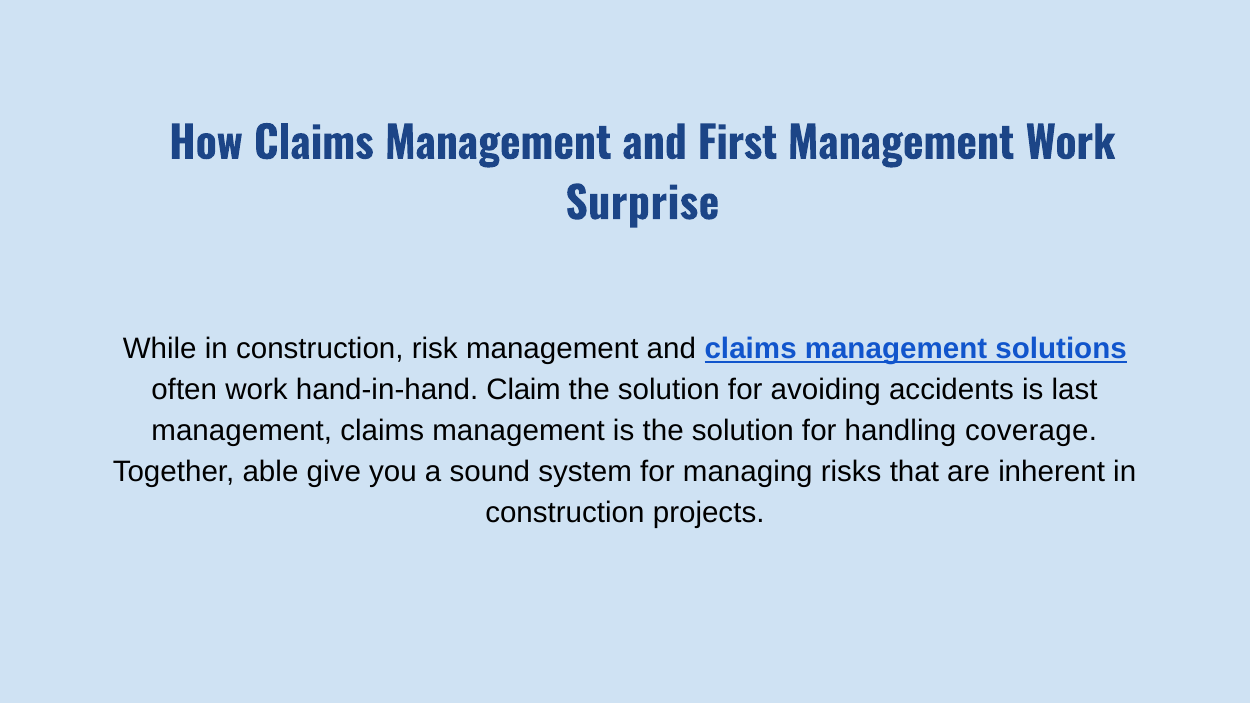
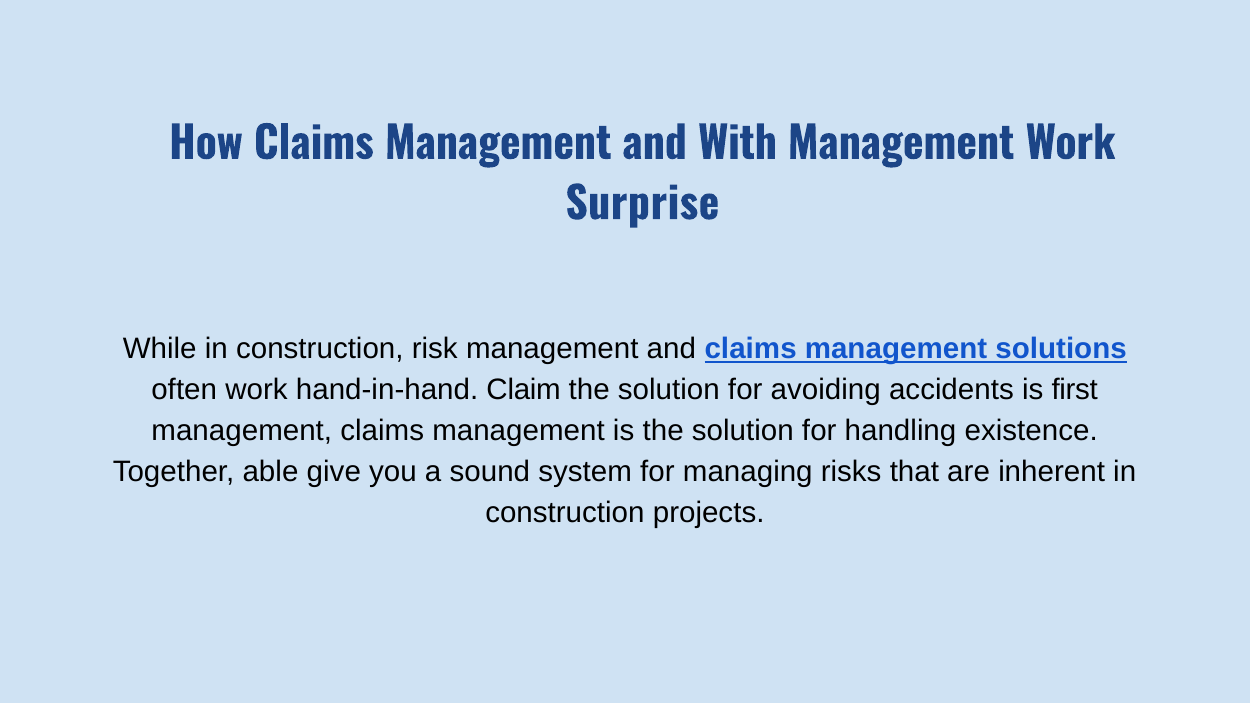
First: First -> With
last: last -> first
coverage: coverage -> existence
